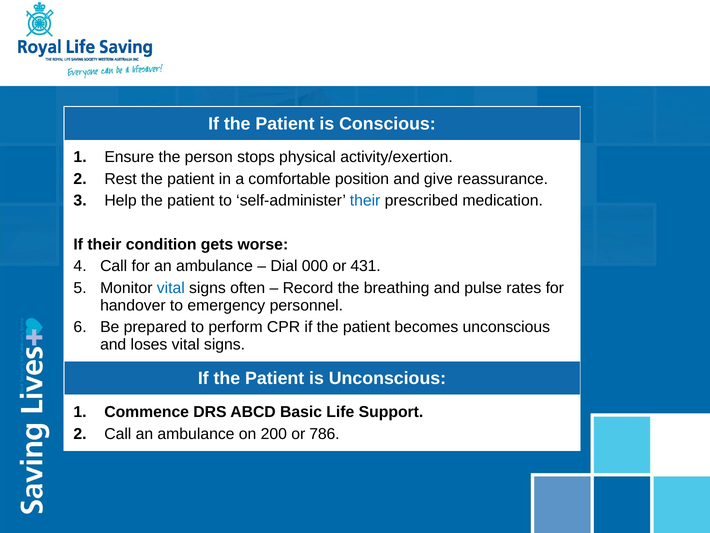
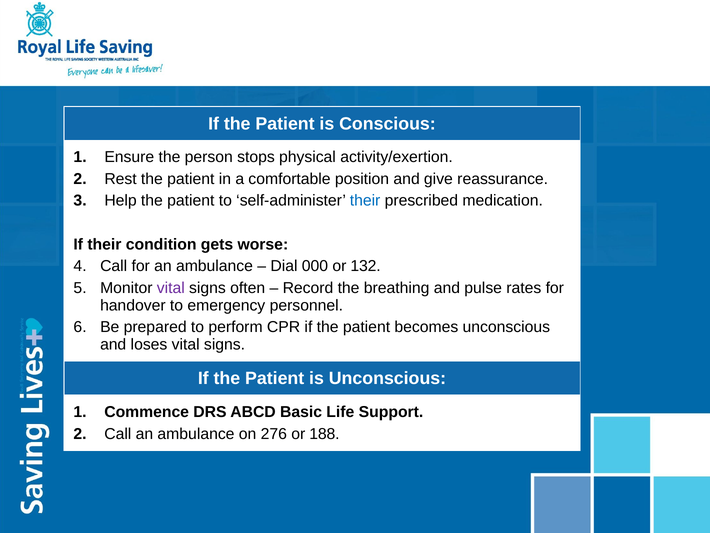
431: 431 -> 132
vital at (171, 288) colour: blue -> purple
200: 200 -> 276
786: 786 -> 188
